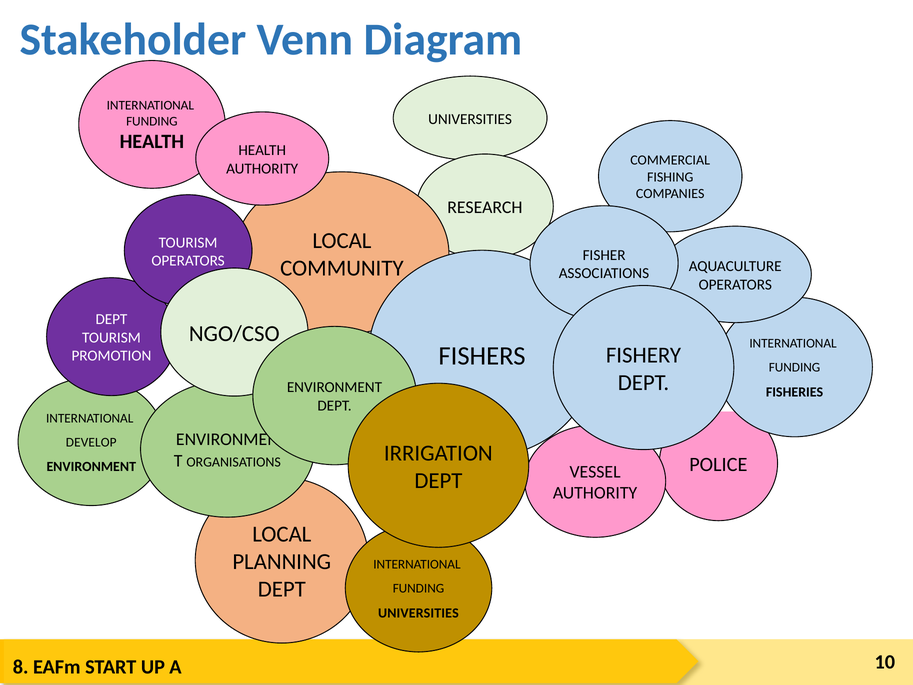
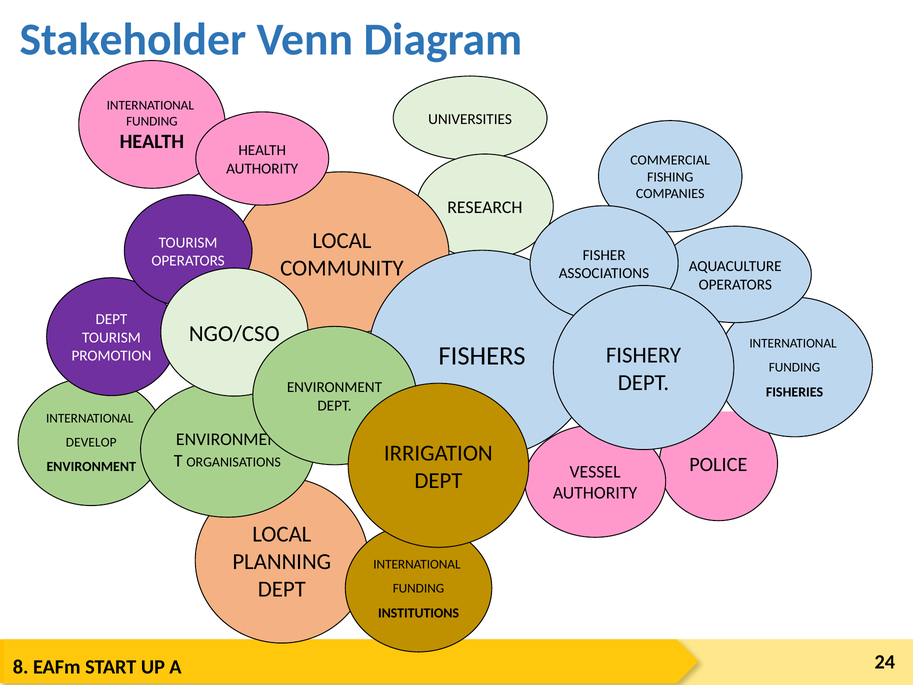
UNIVERSITIES at (418, 613): UNIVERSITIES -> INSTITUTIONS
10: 10 -> 24
